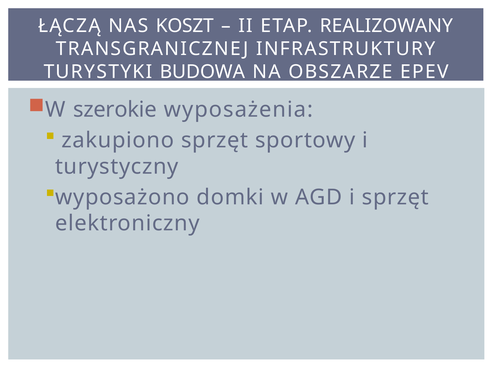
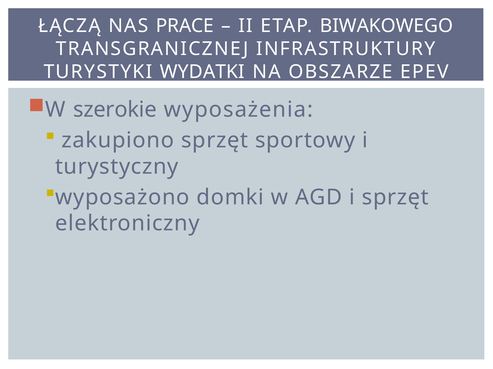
KOSZT: KOSZT -> PRACE
REALIZOWANY: REALIZOWANY -> BIWAKOWEGO
BUDOWA: BUDOWA -> WYDATKI
